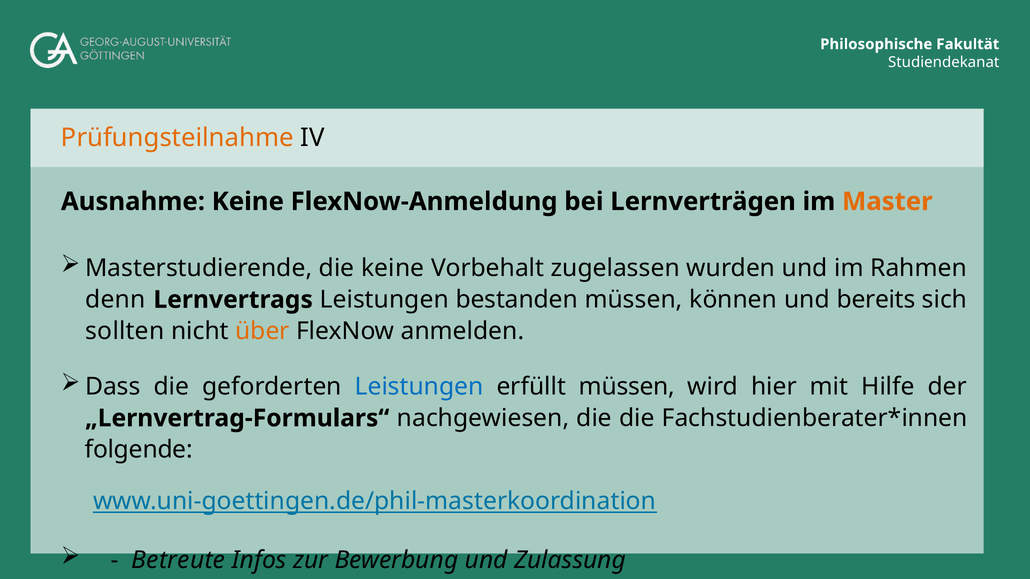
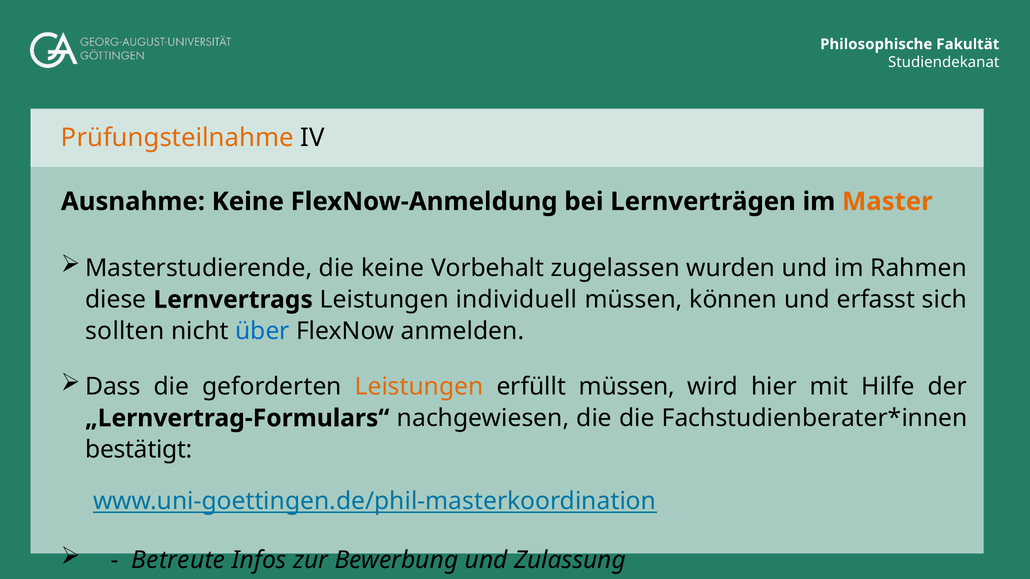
denn: denn -> diese
bestanden: bestanden -> individuell
bereits: bereits -> erfasst
über colour: orange -> blue
Leistungen at (419, 387) colour: blue -> orange
folgende: folgende -> bestätigt
